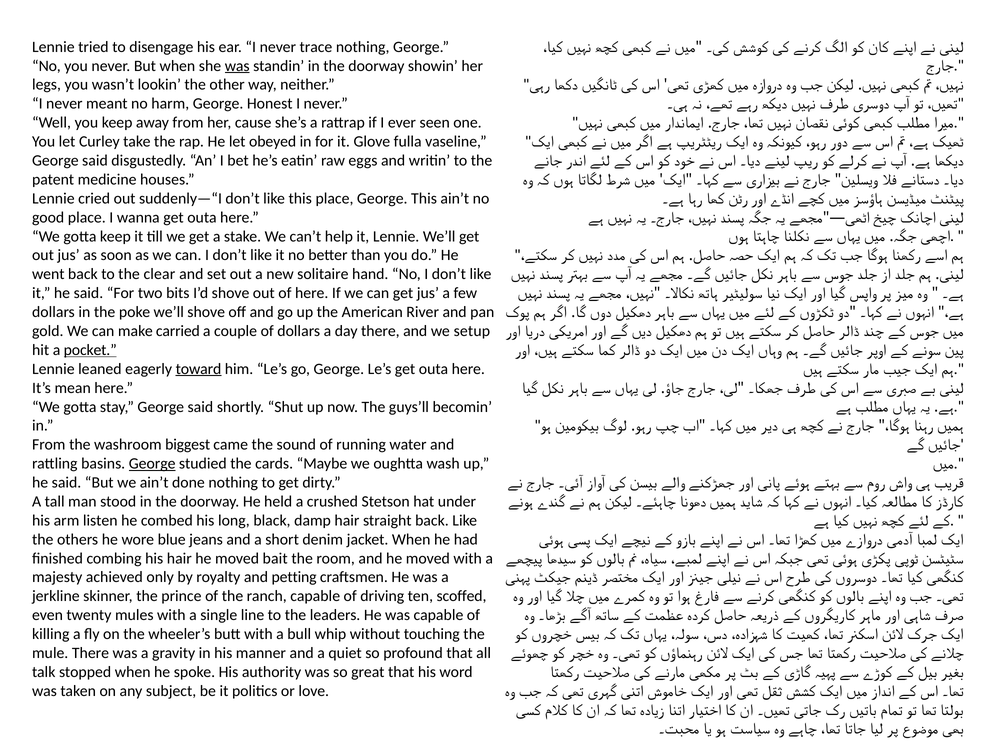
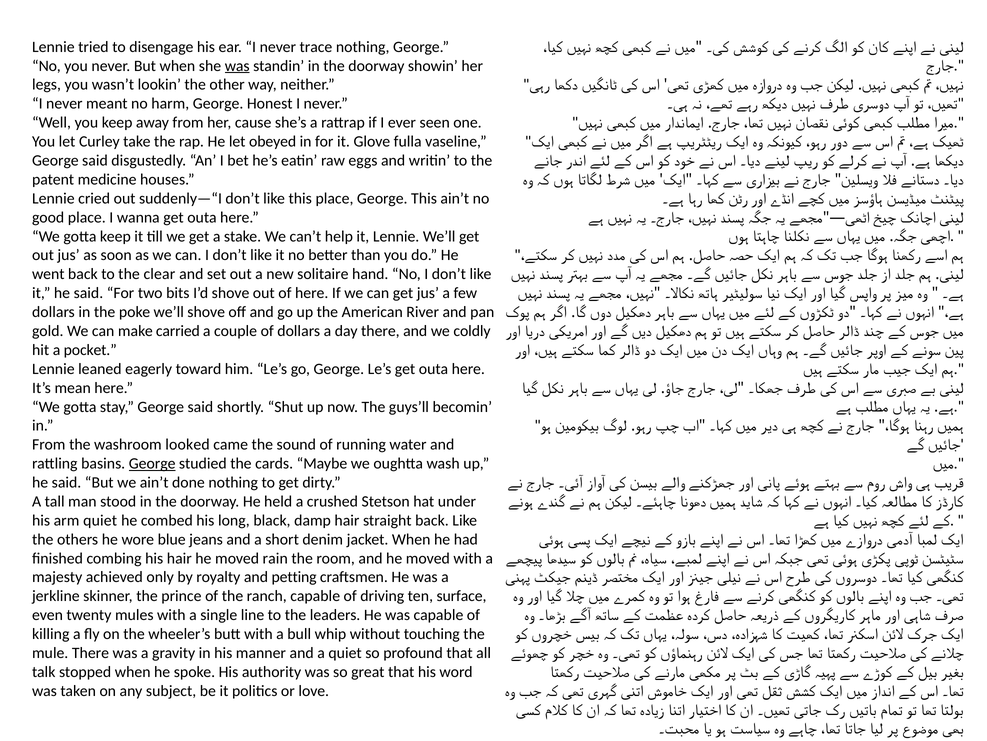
setup: setup -> coldly
pocket underline: present -> none
toward underline: present -> none
biggest: biggest -> looked
arm listen: listen -> quiet
bait: bait -> rain
scoffed: scoffed -> surface
